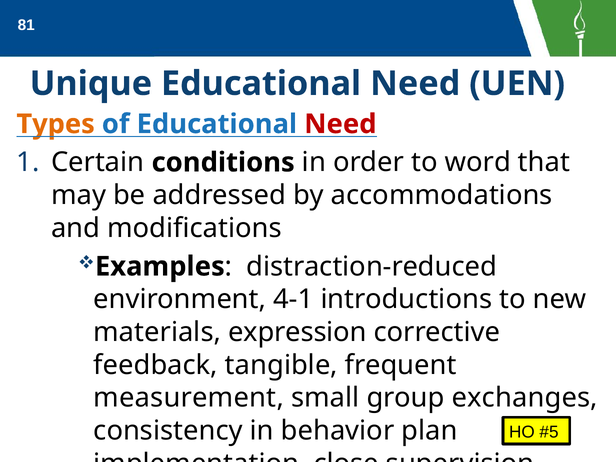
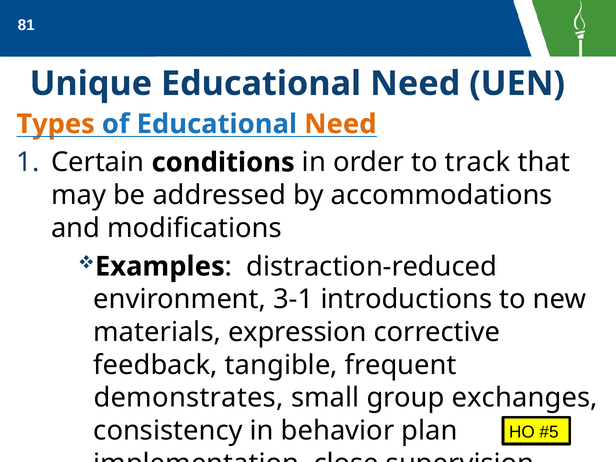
Need at (340, 124) colour: red -> orange
word: word -> track
4-1: 4-1 -> 3-1
measurement: measurement -> demonstrates
